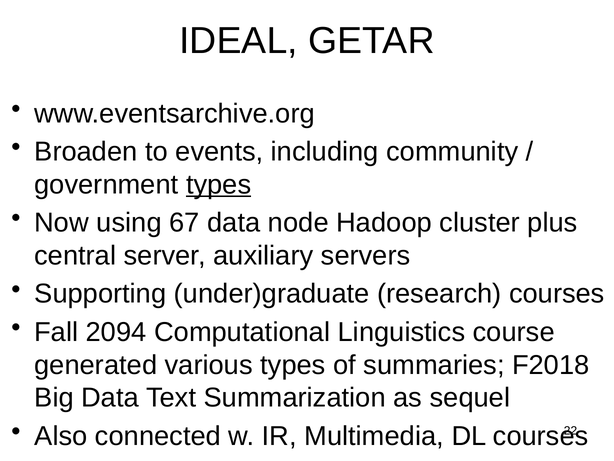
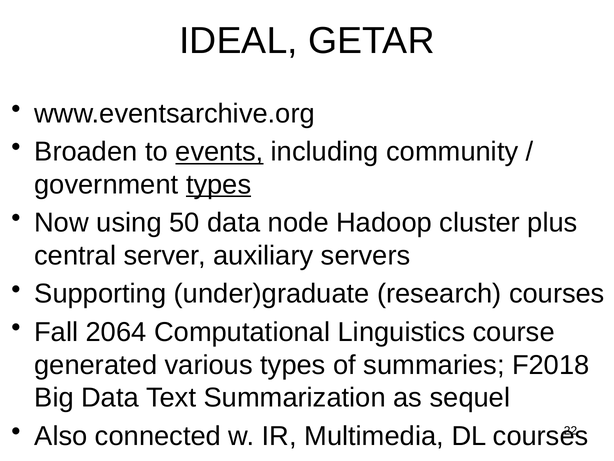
events underline: none -> present
67: 67 -> 50
2094: 2094 -> 2064
